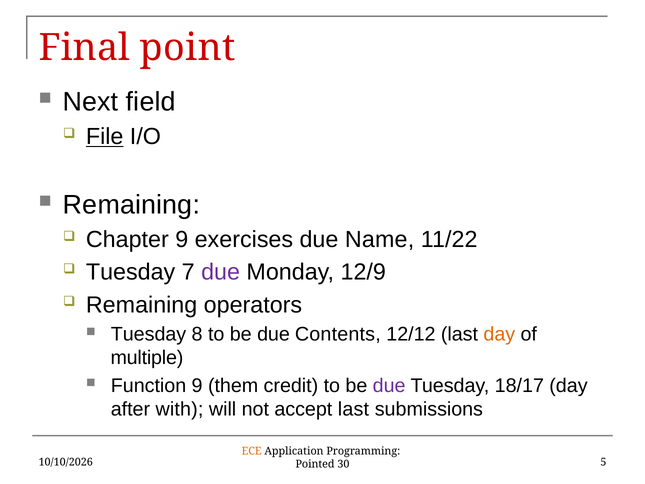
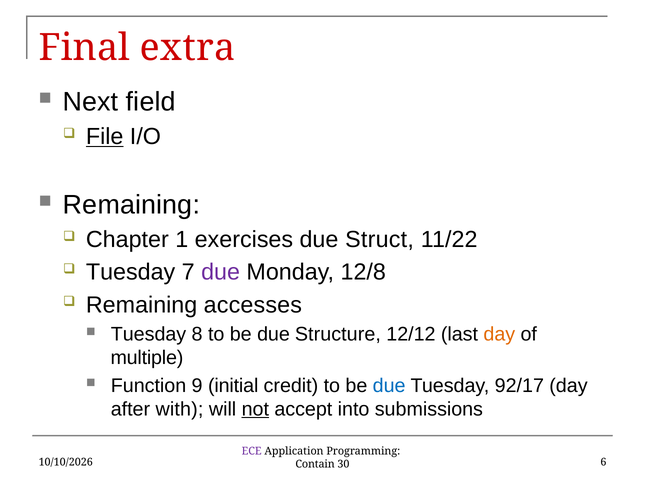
point: point -> extra
Chapter 9: 9 -> 1
Name: Name -> Struct
12/9: 12/9 -> 12/8
operators: operators -> accesses
Contents: Contents -> Structure
them: them -> initial
due at (389, 385) colour: purple -> blue
18/17: 18/17 -> 92/17
not underline: none -> present
accept last: last -> into
ECE colour: orange -> purple
Pointed: Pointed -> Contain
5: 5 -> 6
